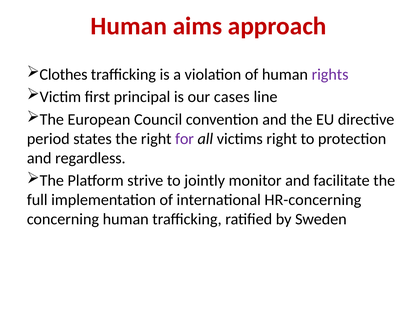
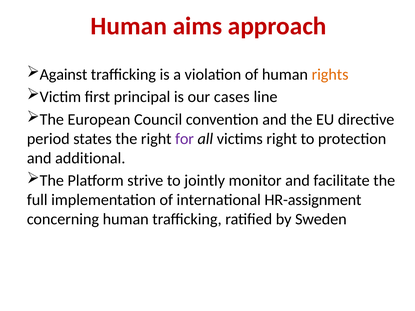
Clothes: Clothes -> Against
rights colour: purple -> orange
regardless: regardless -> additional
HR-concerning: HR-concerning -> HR-assignment
